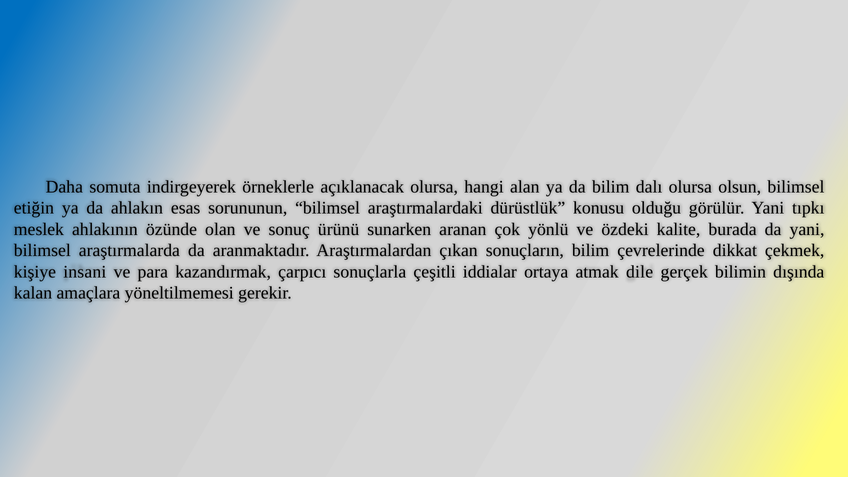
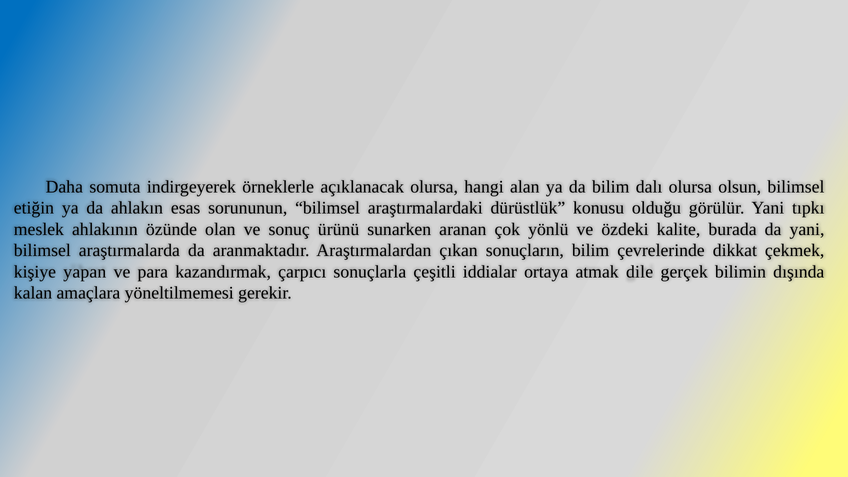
insani: insani -> yapan
